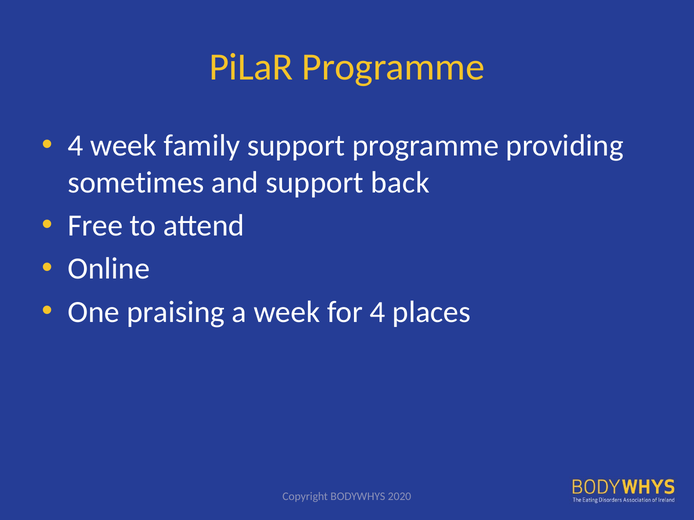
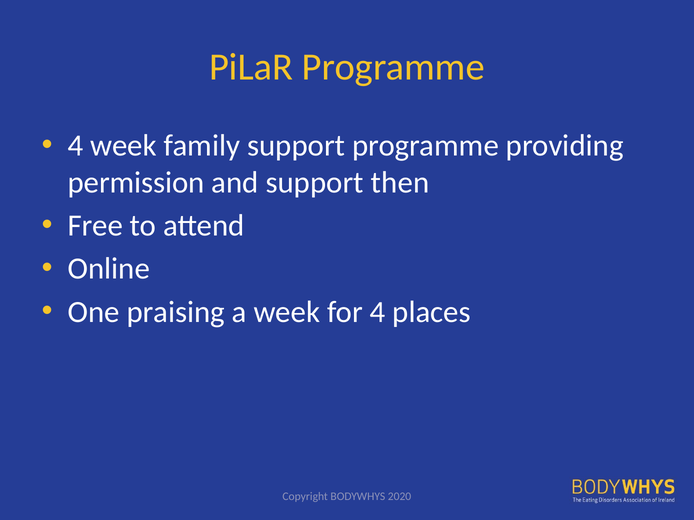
sometimes: sometimes -> permission
back: back -> then
